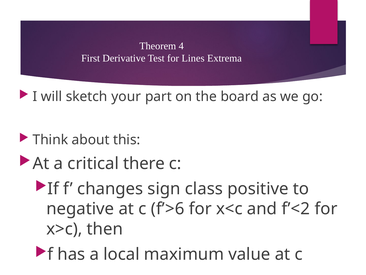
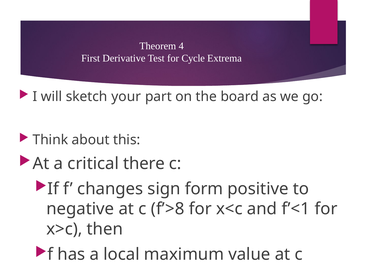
Lines: Lines -> Cycle
class: class -> form
f’>6: f’>6 -> f’>8
f’<2: f’<2 -> f’<1
